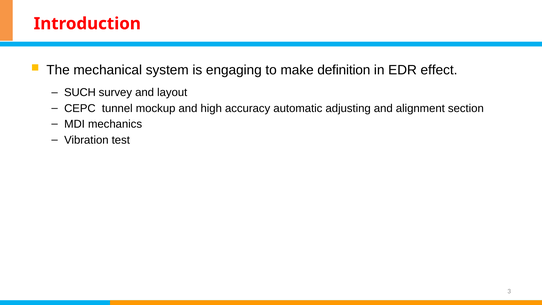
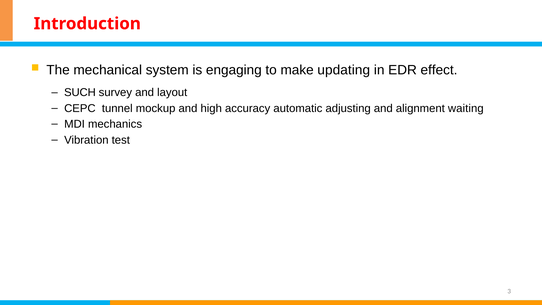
definition: definition -> updating
section: section -> waiting
